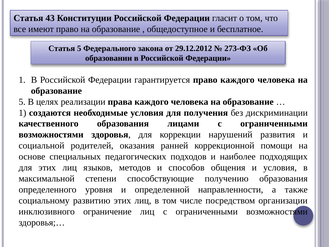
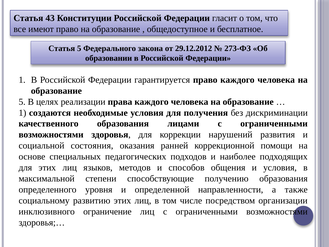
родителей: родителей -> состояния
